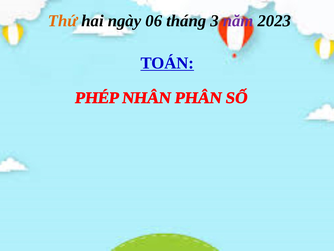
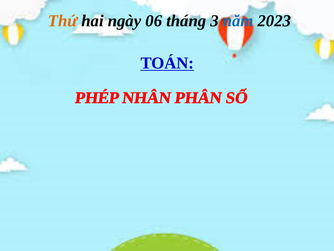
năm colour: purple -> blue
